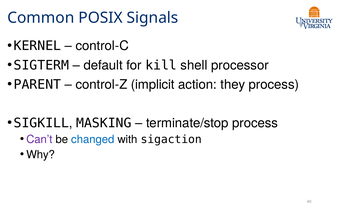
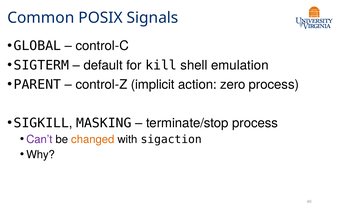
KERNEL: KERNEL -> GLOBAL
processor: processor -> emulation
they: they -> zero
changed colour: blue -> orange
